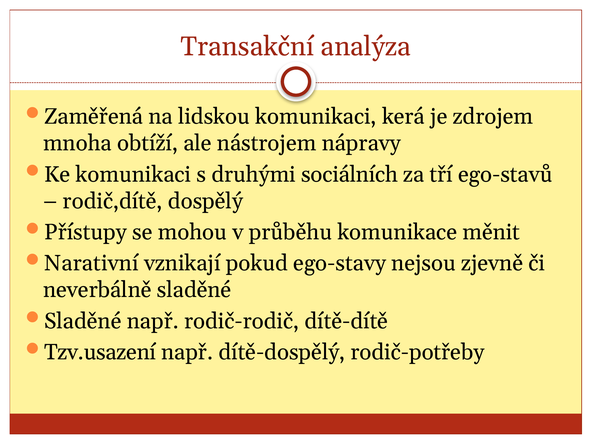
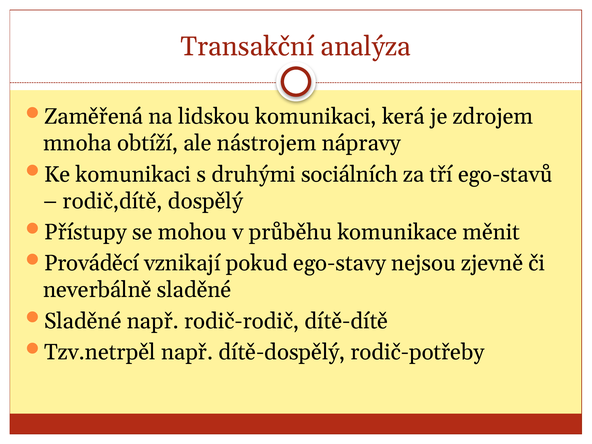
Narativní: Narativní -> Prováděcí
Tzv.usazení: Tzv.usazení -> Tzv.netrpěl
